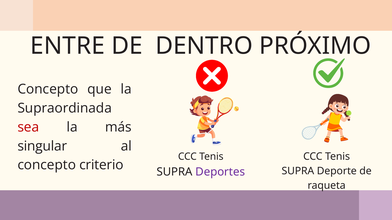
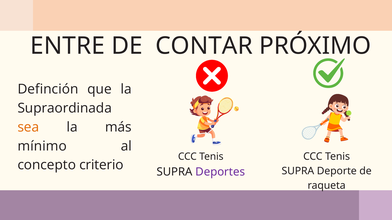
DENTRO: DENTRO -> CONTAR
Concepto at (48, 89): Concepto -> Definción
sea colour: red -> orange
singular: singular -> mínimo
